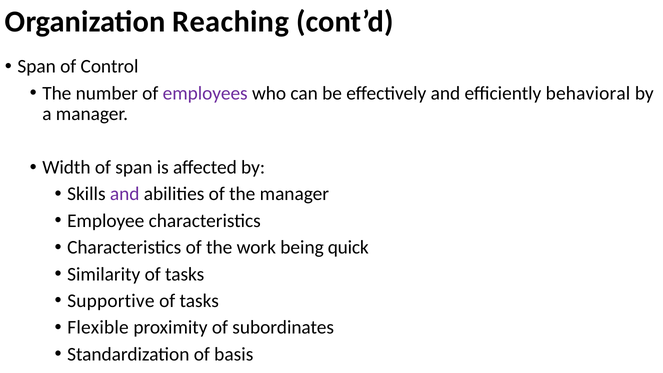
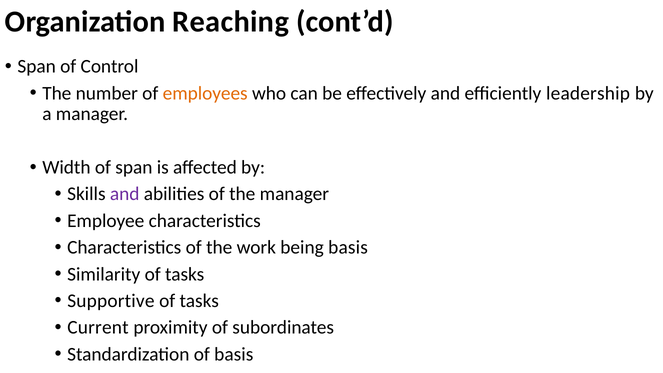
employees colour: purple -> orange
behavioral: behavioral -> leadership
being quick: quick -> basis
Flexible: Flexible -> Current
